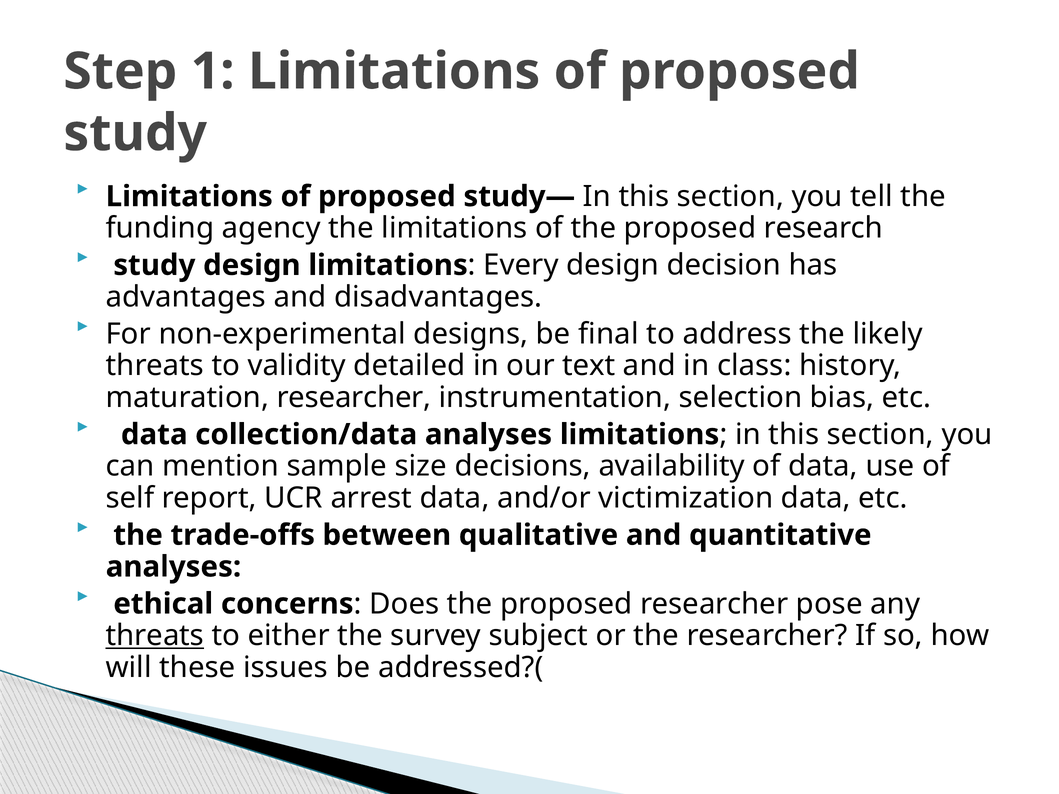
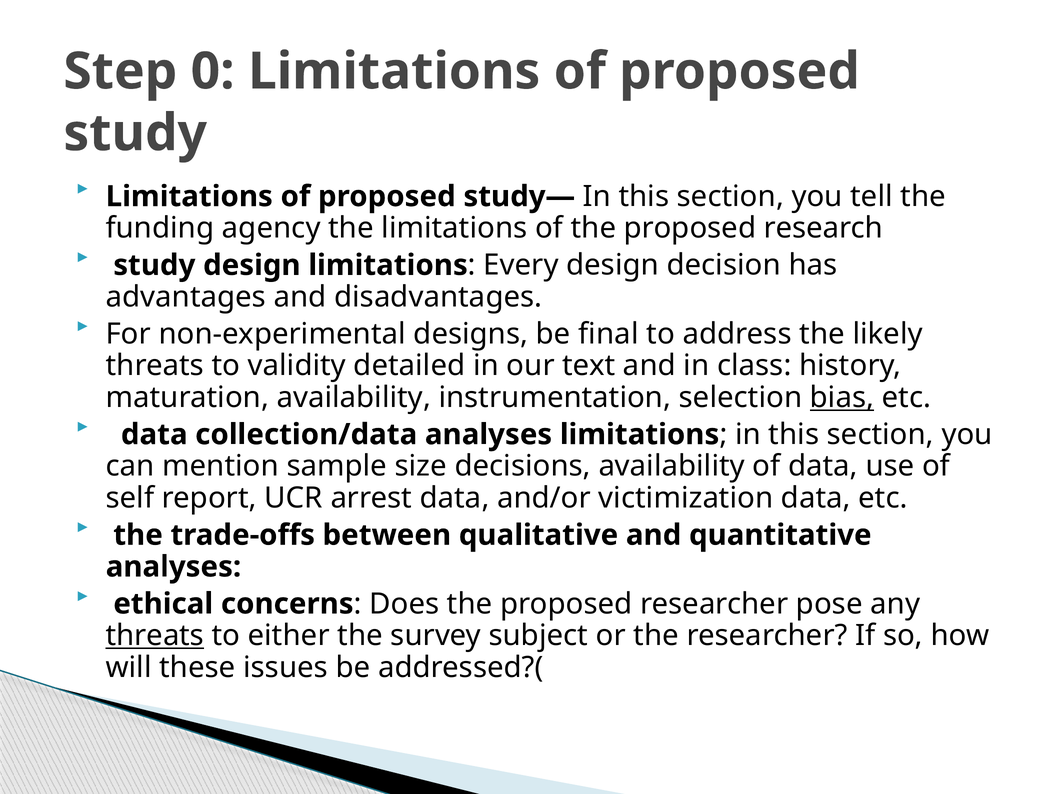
1: 1 -> 0
maturation researcher: researcher -> availability
bias underline: none -> present
